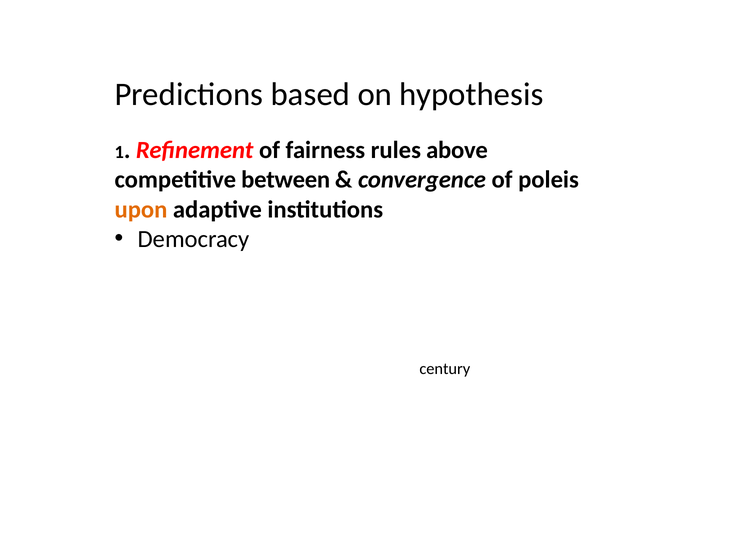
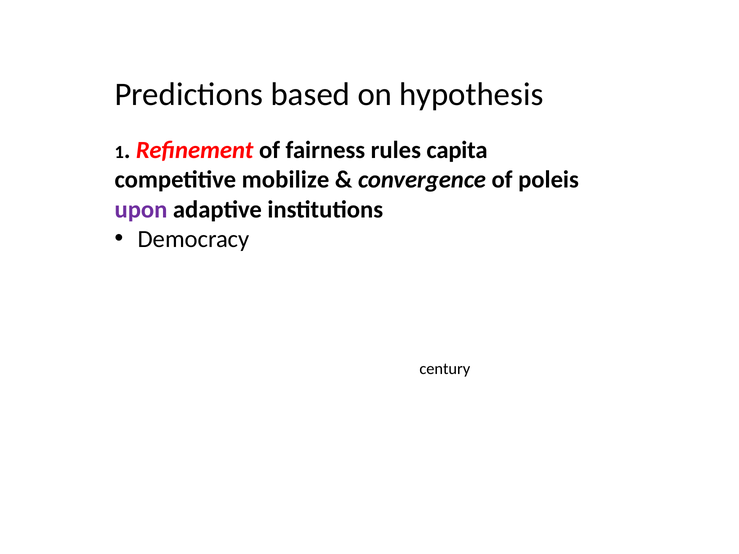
above: above -> capita
between: between -> mobilize
upon colour: orange -> purple
